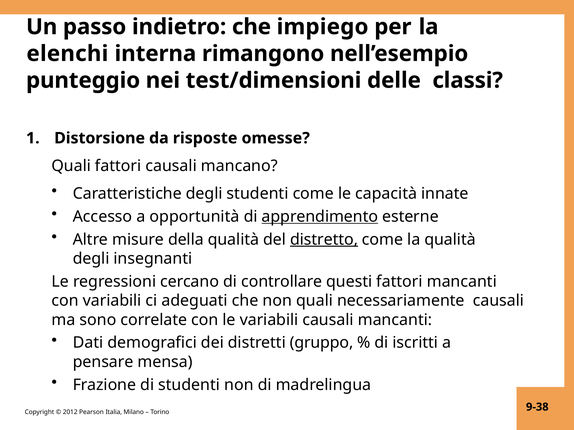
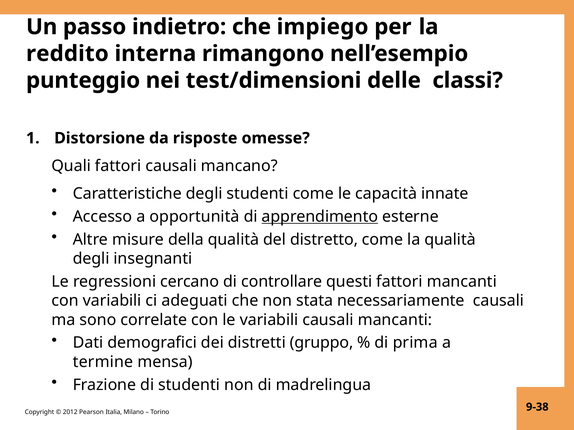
elenchi: elenchi -> reddito
distretto underline: present -> none
non quali: quali -> stata
iscritti: iscritti -> prima
pensare: pensare -> termine
